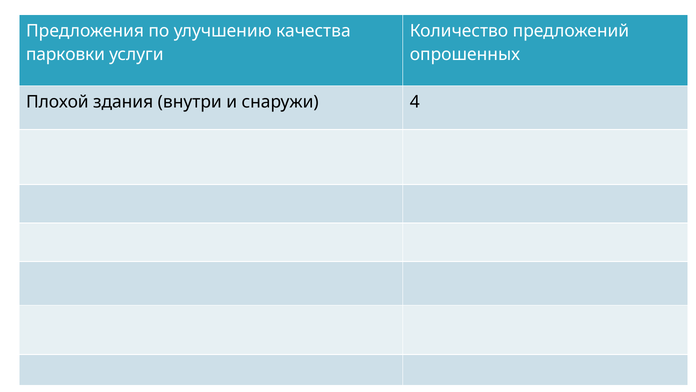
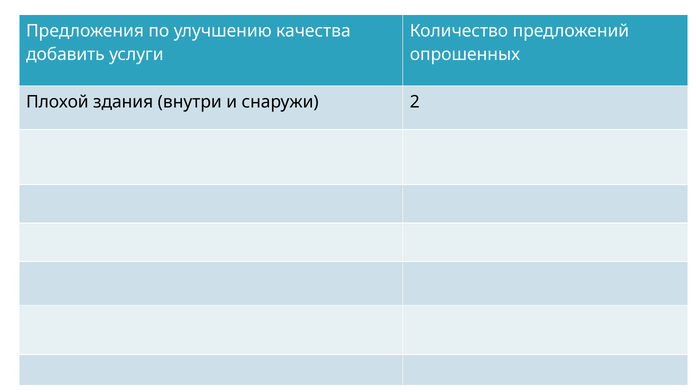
парковки: парковки -> добавить
4: 4 -> 2
